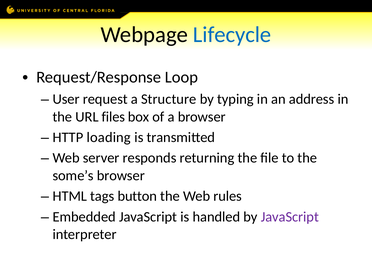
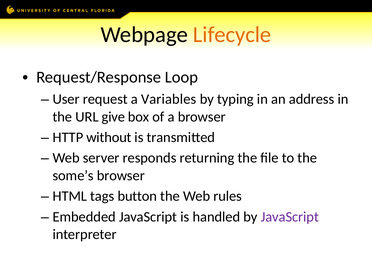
Lifecycle colour: blue -> orange
Structure: Structure -> Variables
files: files -> give
loading: loading -> without
